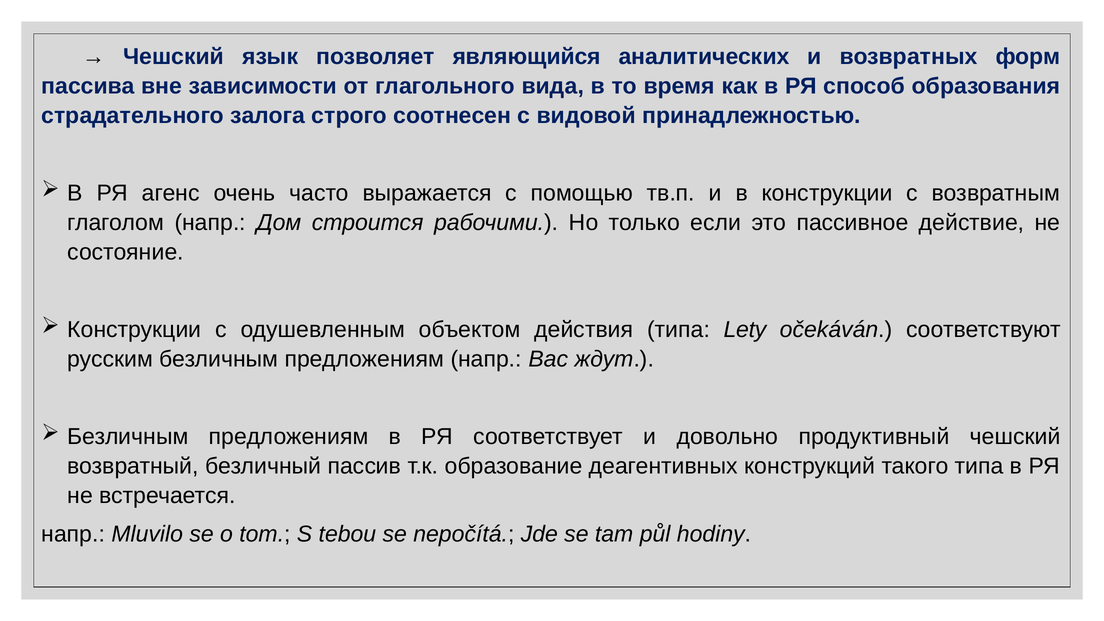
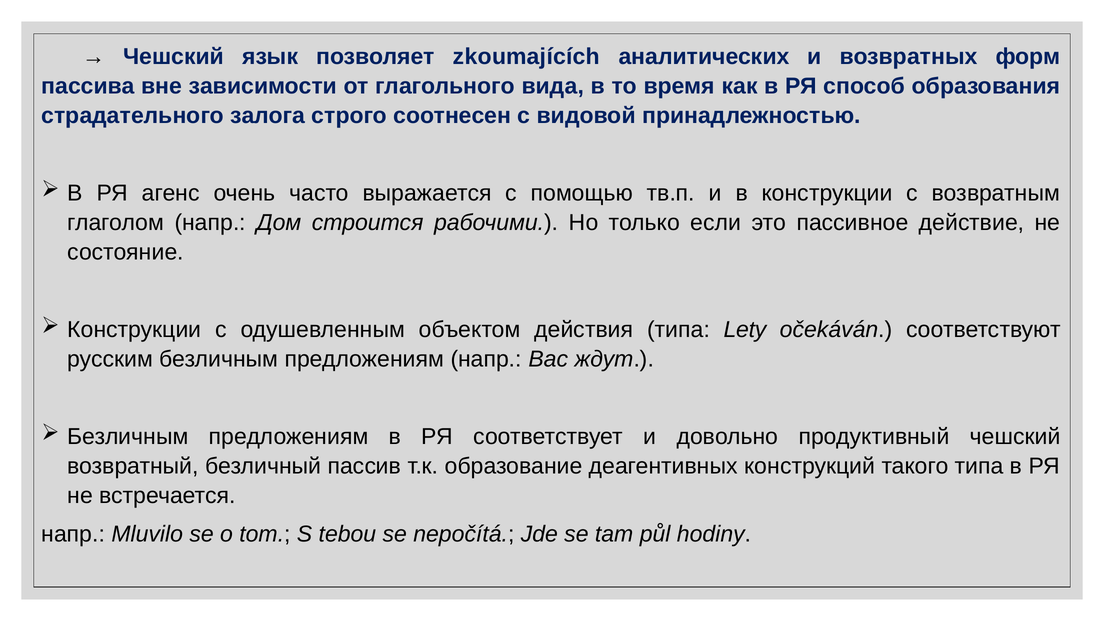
являющийся: являющийся -> zkoumajících
